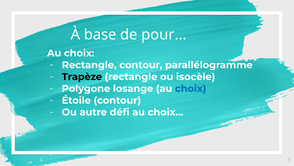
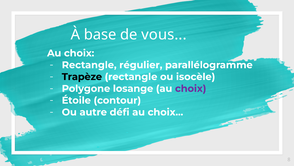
pour: pour -> vous
Rectangle contour: contour -> régulier
choix at (191, 88) colour: blue -> purple
